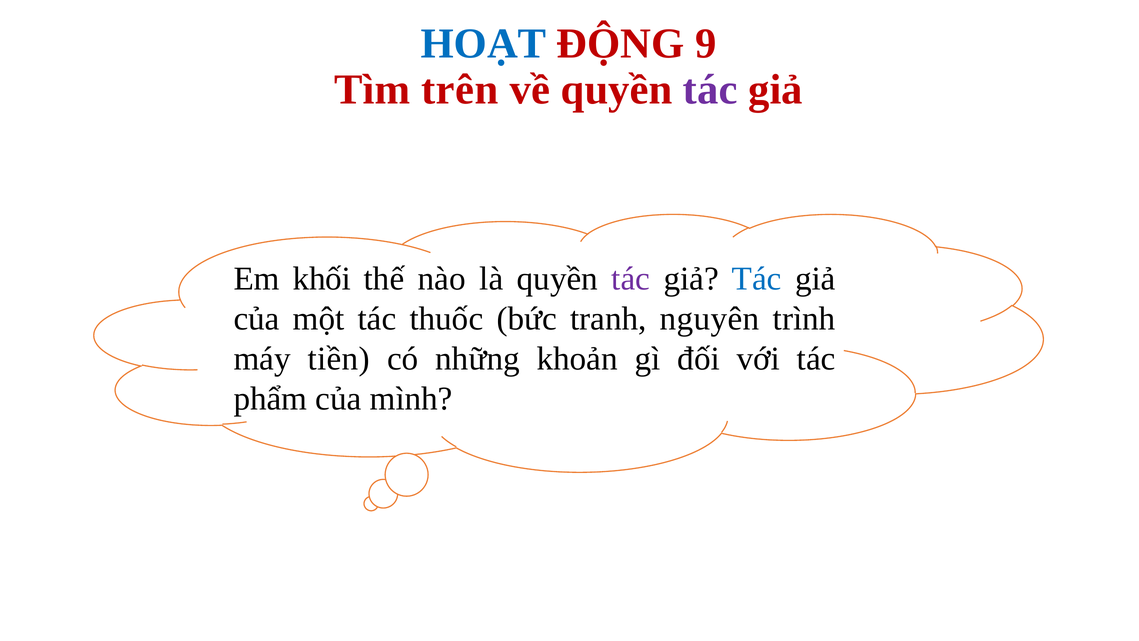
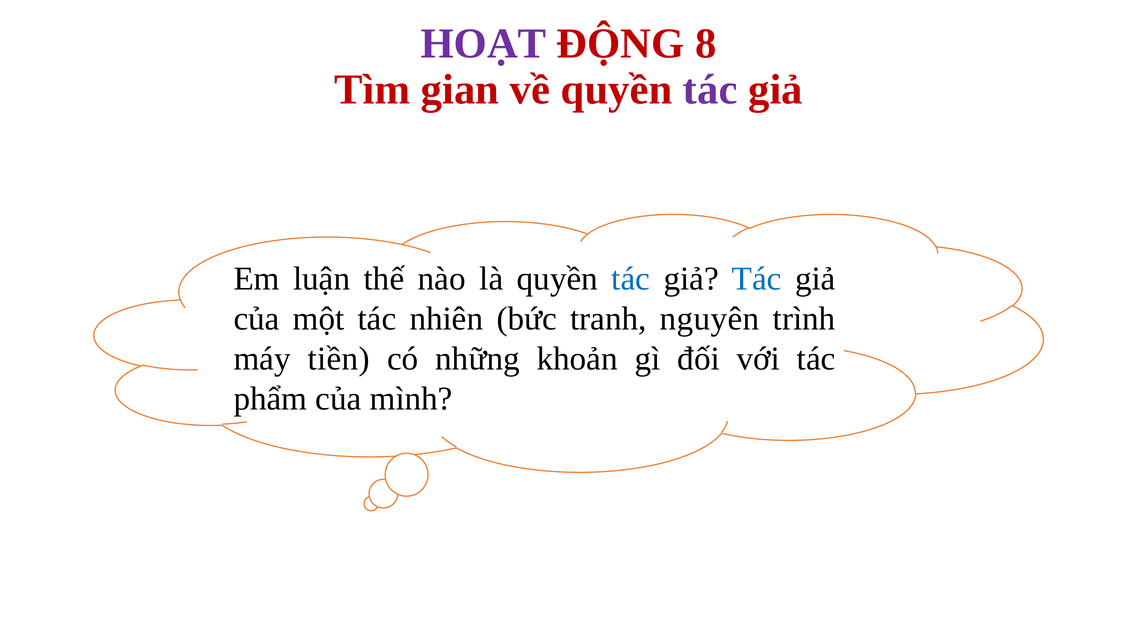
HOẠT colour: blue -> purple
9: 9 -> 8
trên: trên -> gian
khối: khối -> luận
tác at (631, 279) colour: purple -> blue
thuốc: thuốc -> nhiên
